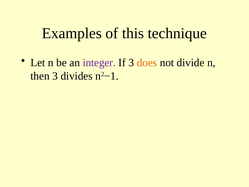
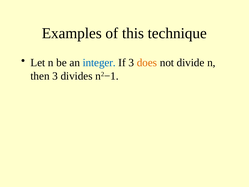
integer colour: purple -> blue
